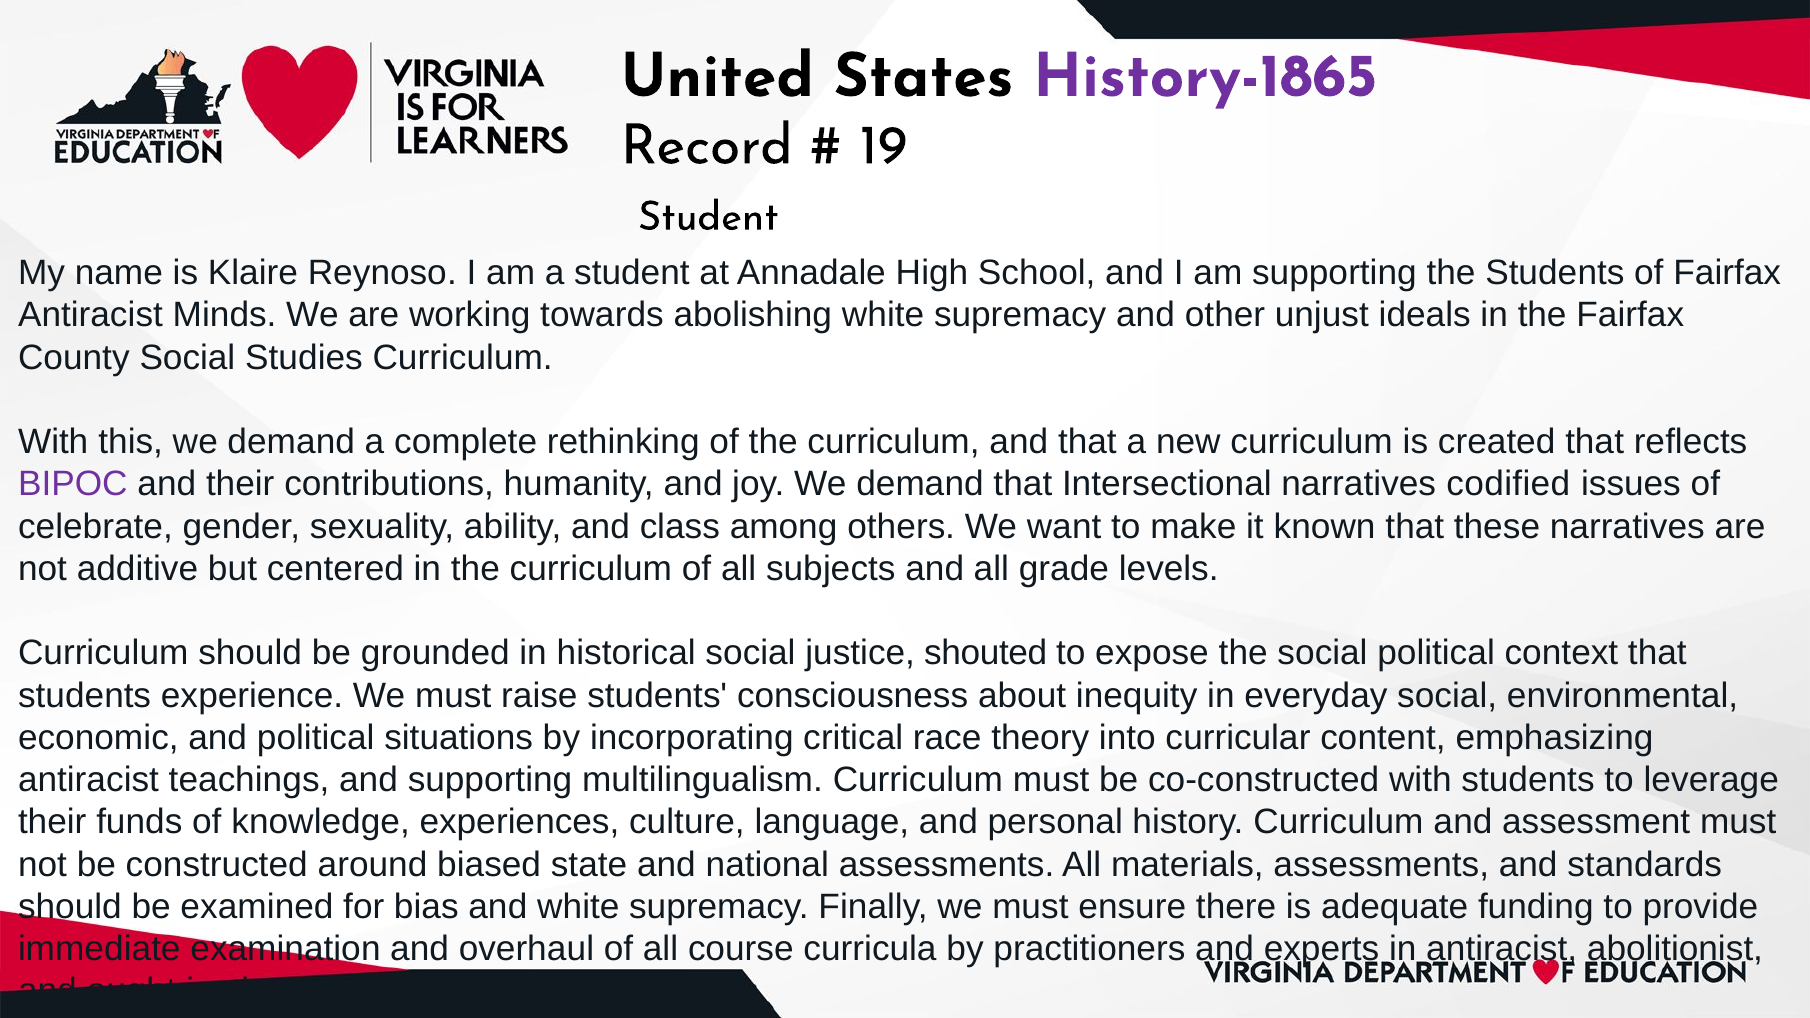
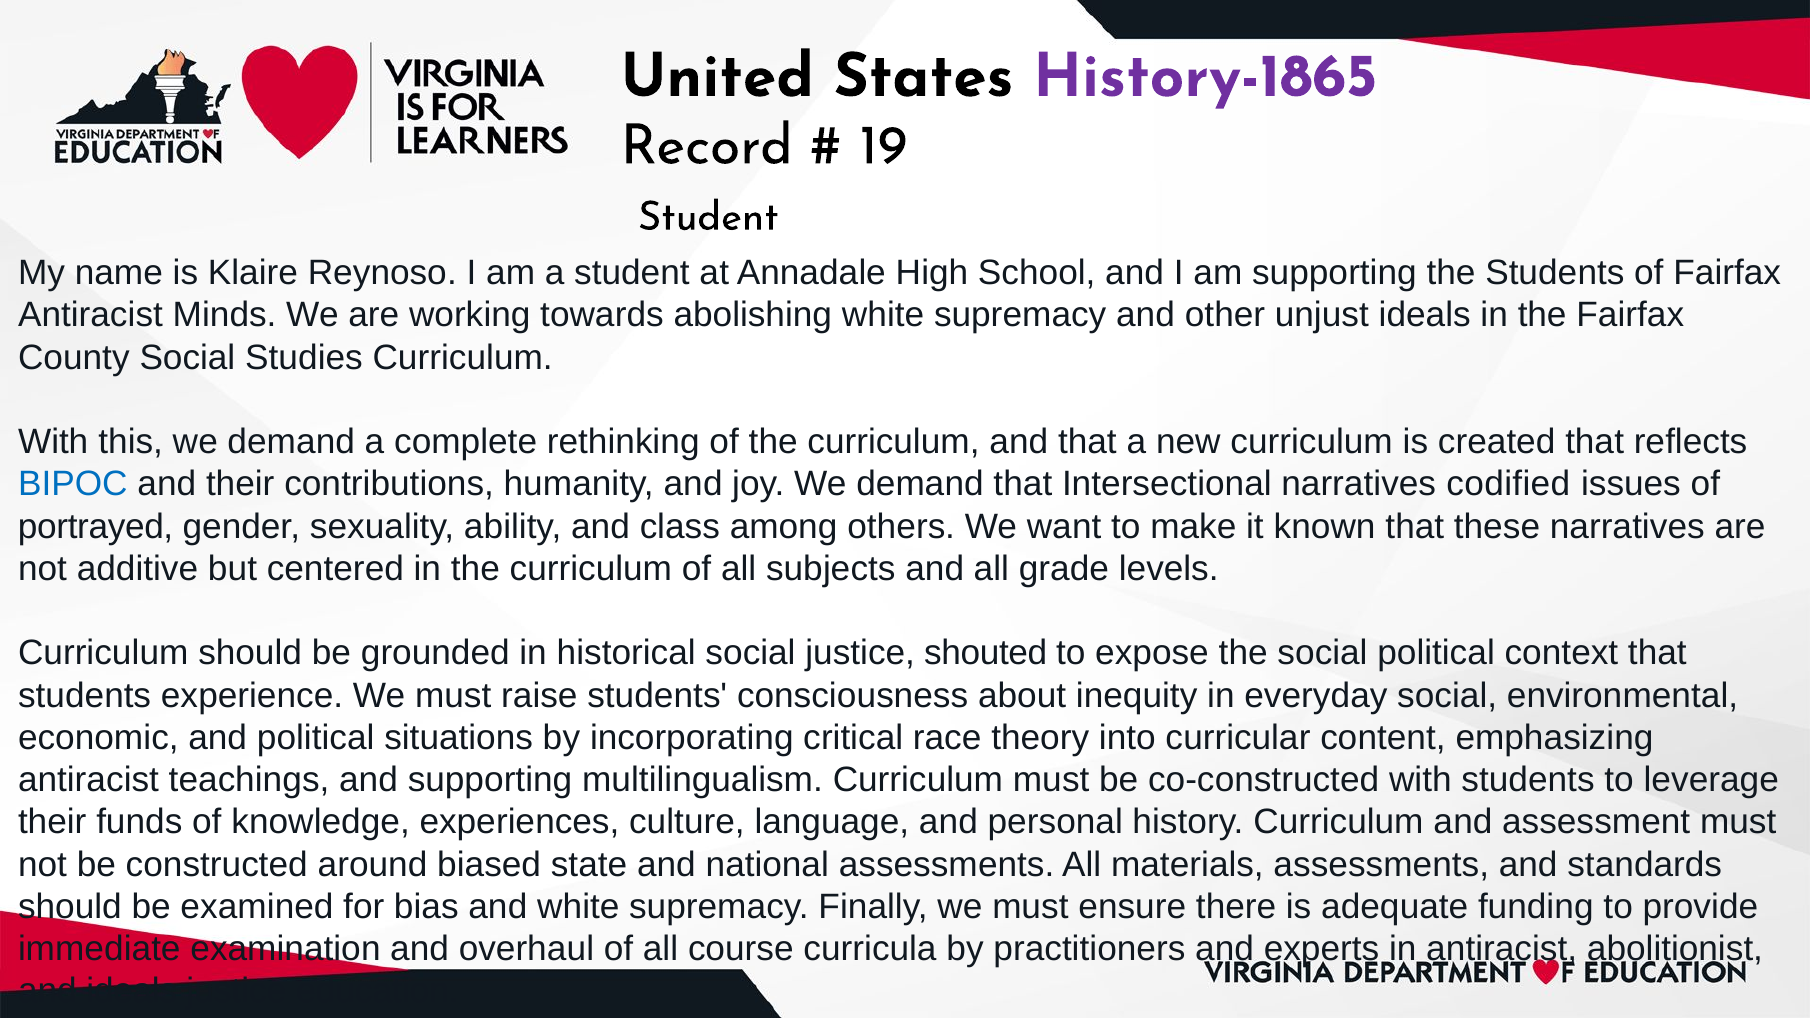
BIPOC colour: purple -> blue
celebrate: celebrate -> portrayed
and ought: ought -> ideals
